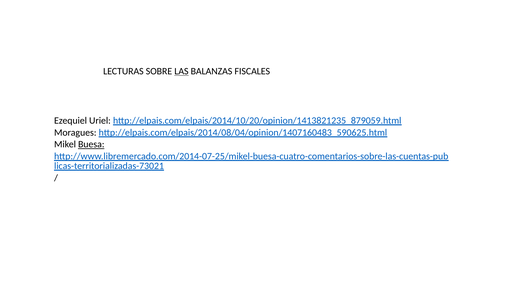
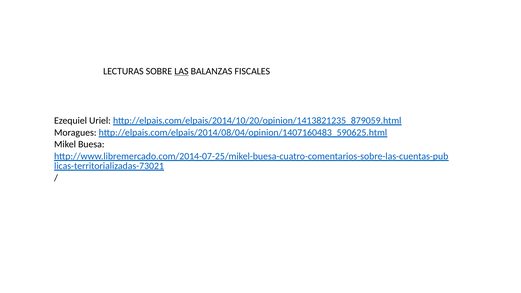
Buesa underline: present -> none
